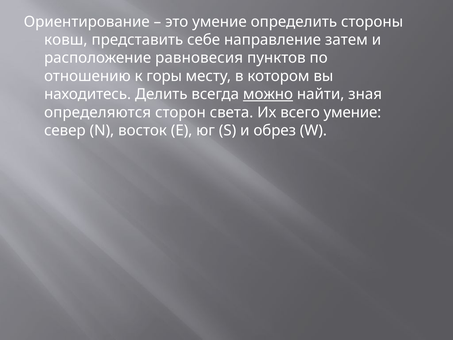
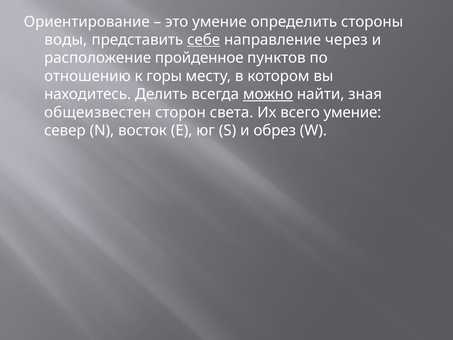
ковш: ковш -> воды
себе underline: none -> present
затем: затем -> через
равновесия: равновесия -> пройденное
определяются: определяются -> общеизвестен
